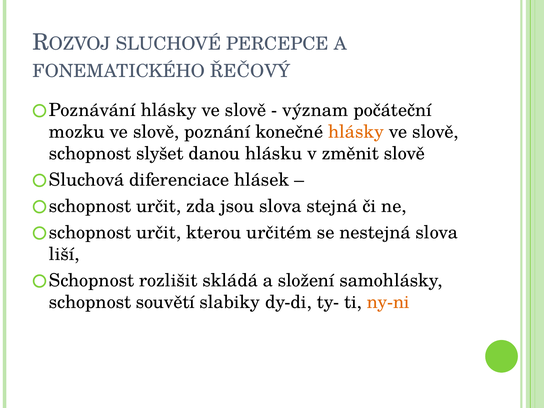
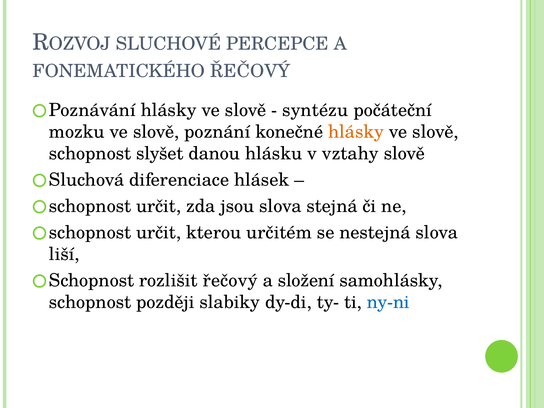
význam: význam -> syntézu
změnit: změnit -> vztahy
rozlišit skládá: skládá -> řečový
souvětí: souvětí -> později
ny-ni colour: orange -> blue
